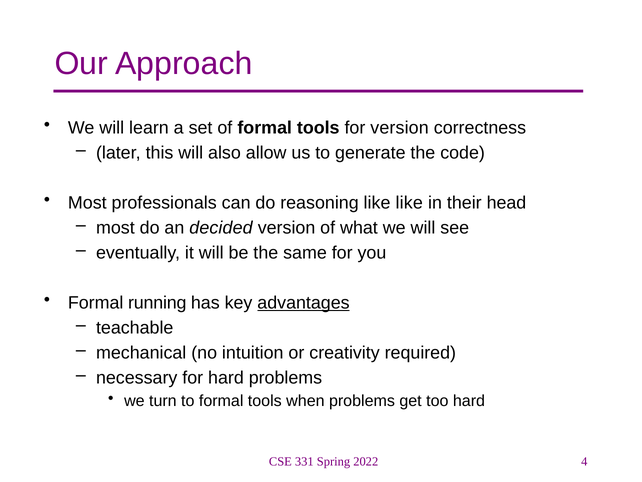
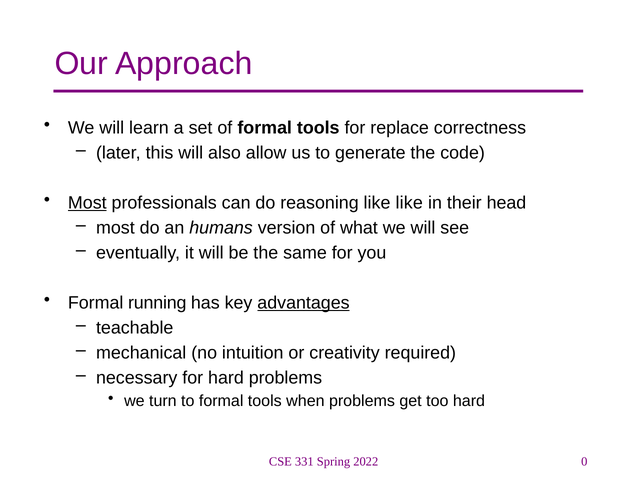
for version: version -> replace
Most at (87, 202) underline: none -> present
decided: decided -> humans
4: 4 -> 0
